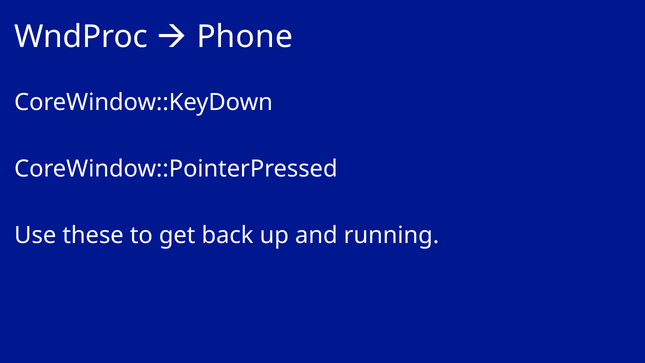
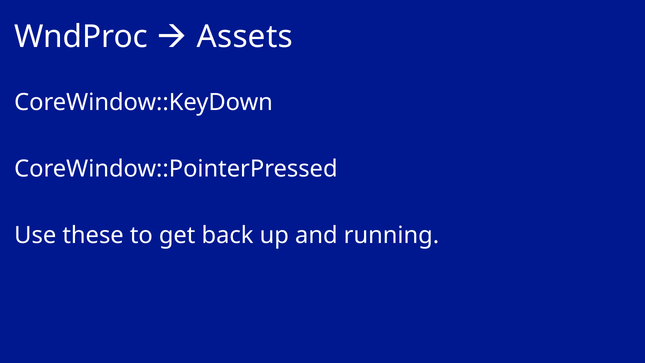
Phone: Phone -> Assets
